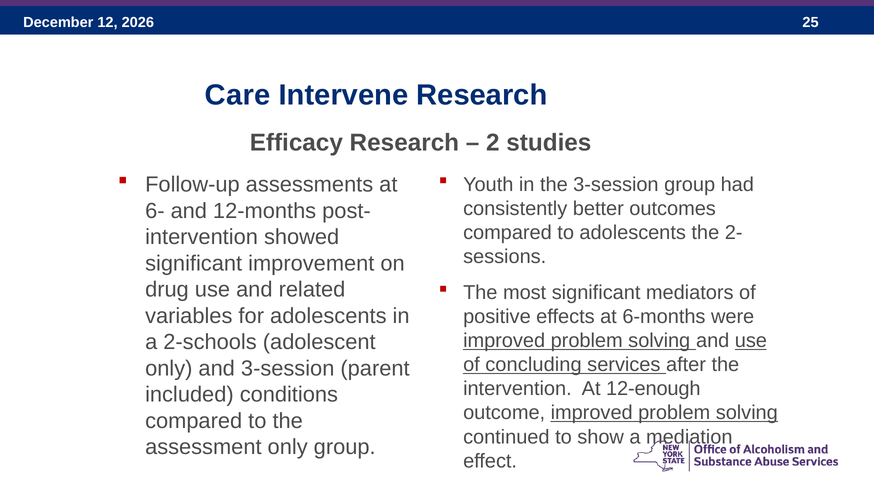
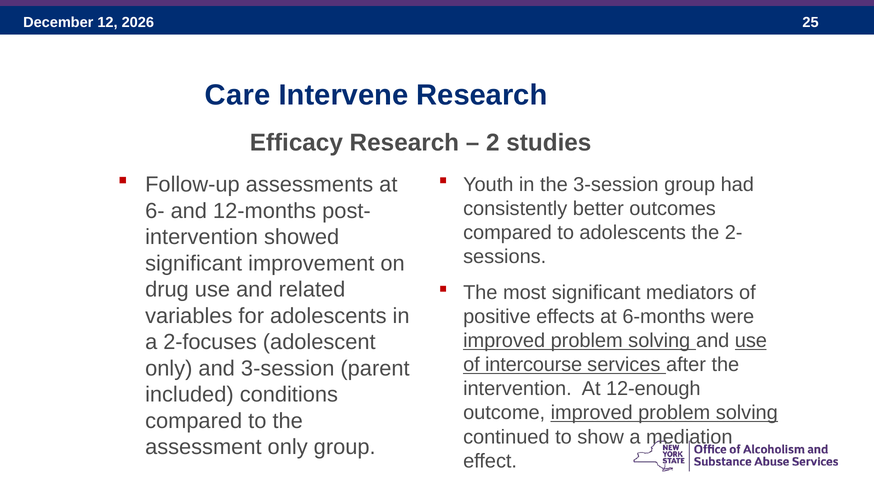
2-schools: 2-schools -> 2-focuses
concluding: concluding -> intercourse
